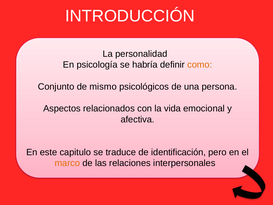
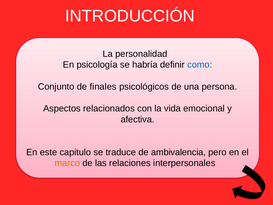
como colour: orange -> blue
mismo: mismo -> finales
identificación: identificación -> ambivalencia
